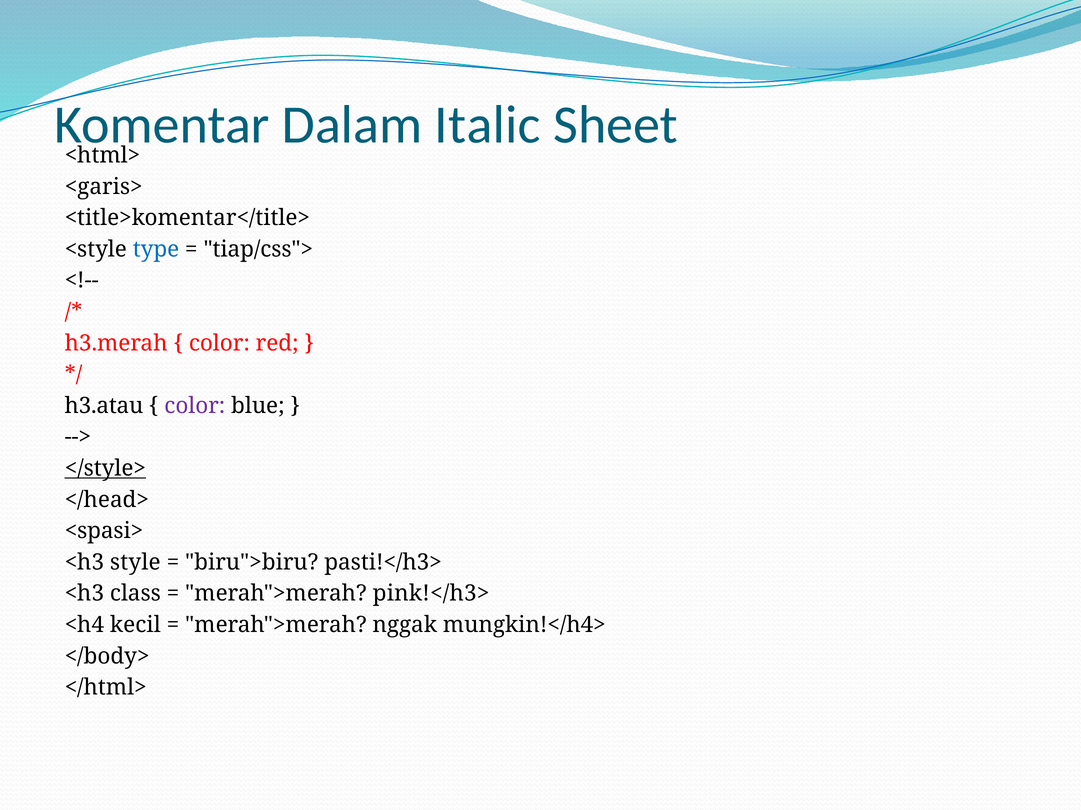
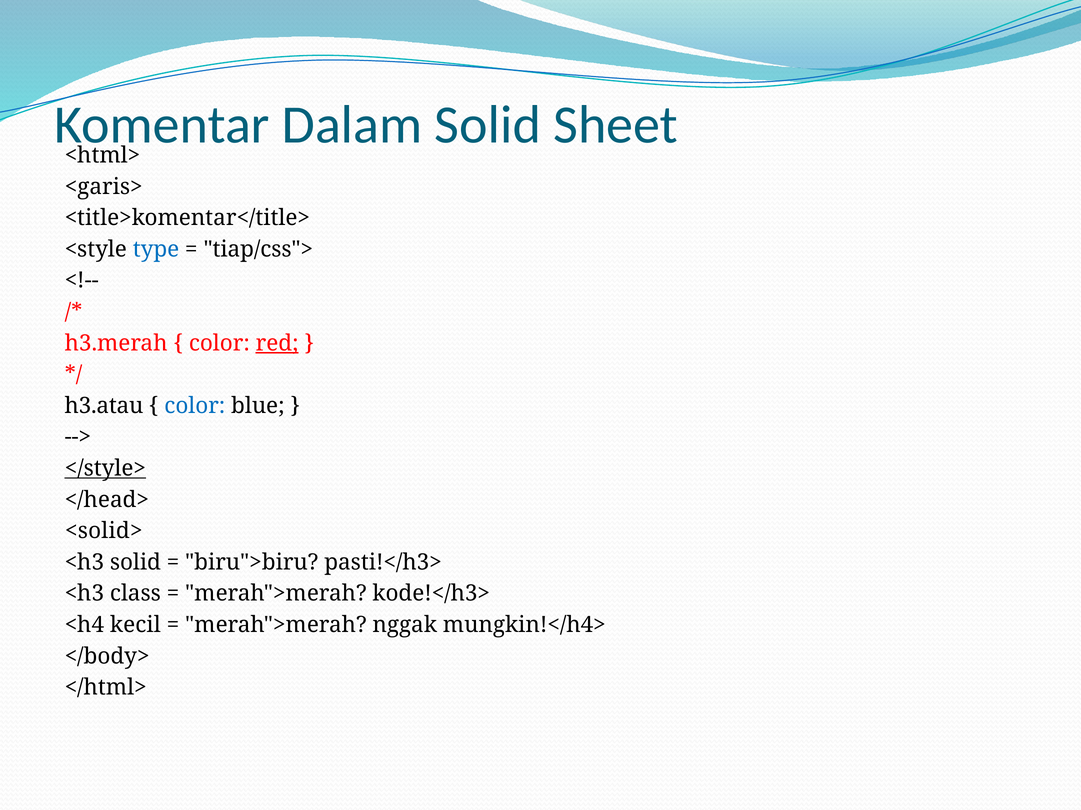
Dalam Italic: Italic -> Solid
red underline: none -> present
color at (195, 406) colour: purple -> blue
<spasi>: <spasi> -> <solid>
<h3 style: style -> solid
pink!</h3>: pink!</h3> -> kode!</h3>
